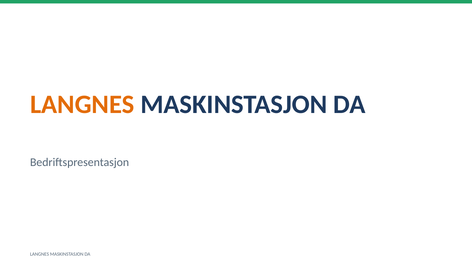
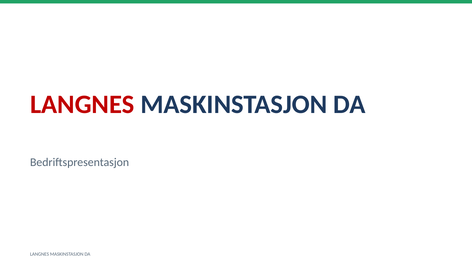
LANGNES at (82, 105) colour: orange -> red
